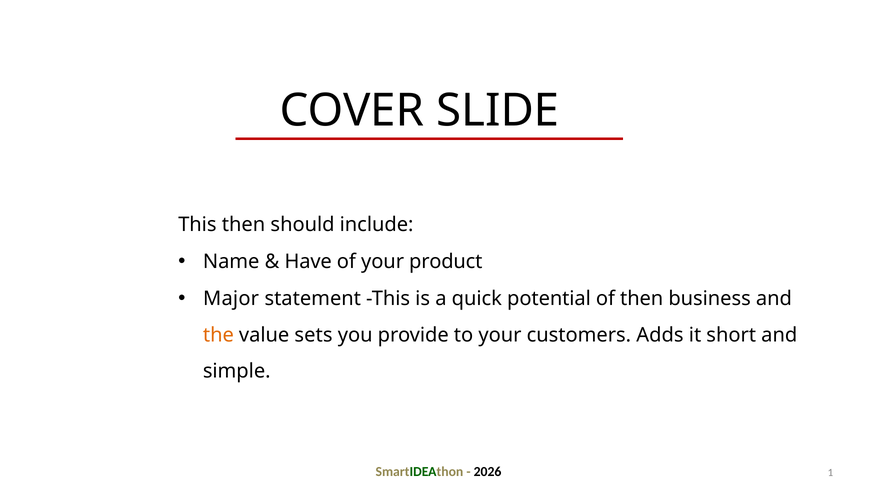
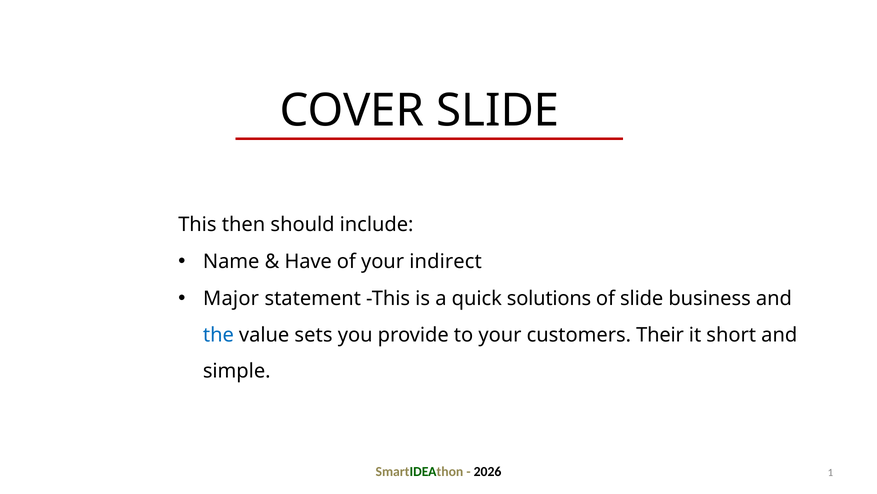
product: product -> indirect
potential: potential -> solutions
of then: then -> slide
the colour: orange -> blue
Adds: Adds -> Their
